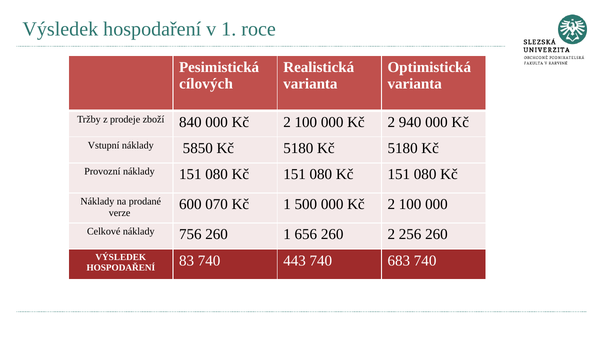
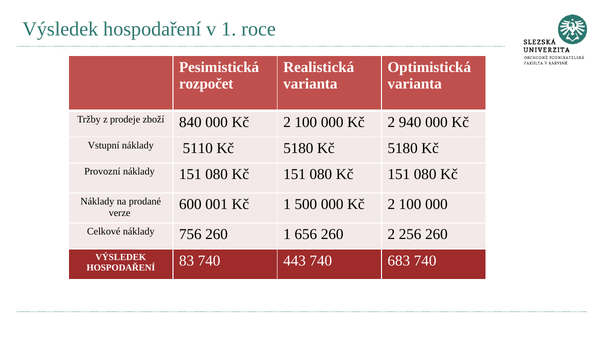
cílových: cílových -> rozpočet
5850: 5850 -> 5110
070: 070 -> 001
